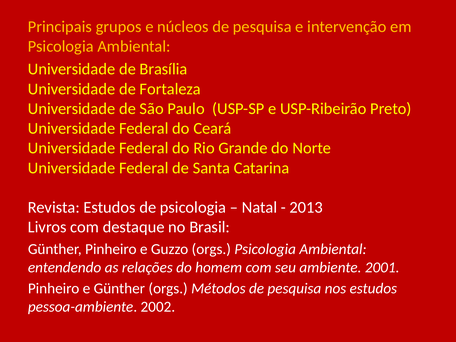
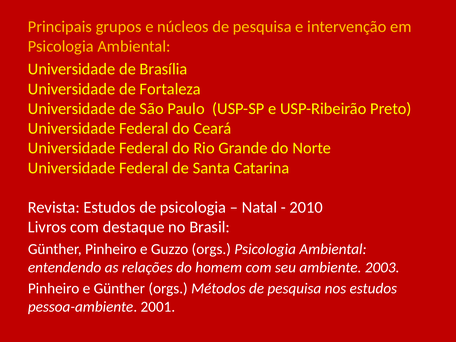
2013: 2013 -> 2010
2001: 2001 -> 2003
2002: 2002 -> 2001
